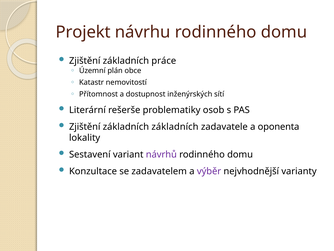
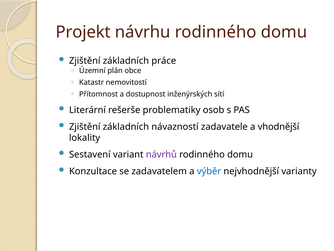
základních základních: základních -> návazností
oponenta: oponenta -> vhodnější
výběr colour: purple -> blue
